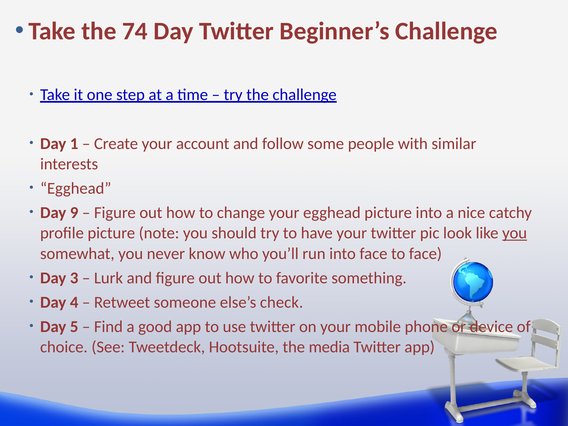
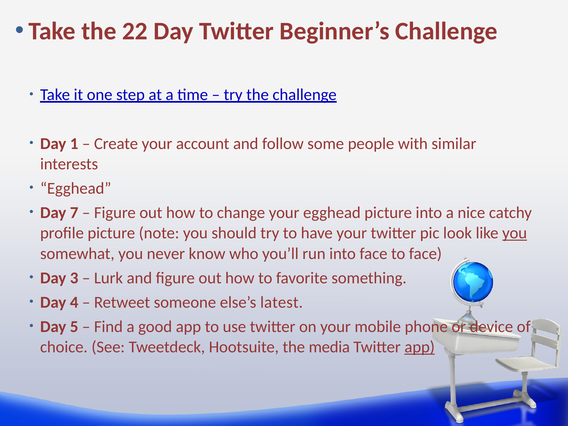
74: 74 -> 22
9: 9 -> 7
check: check -> latest
app at (420, 347) underline: none -> present
